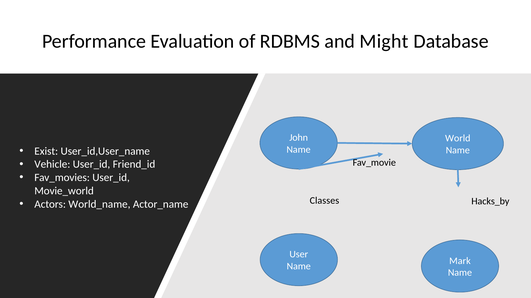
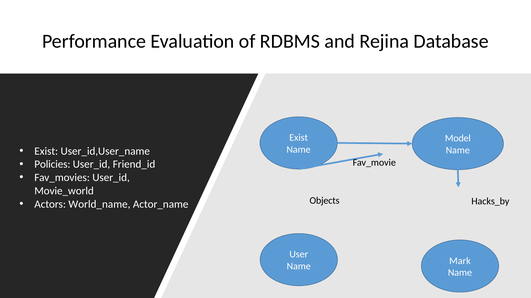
Might: Might -> Rejina
John at (299, 138): John -> Exist
World: World -> Model
Vehicle: Vehicle -> Policies
Classes: Classes -> Objects
